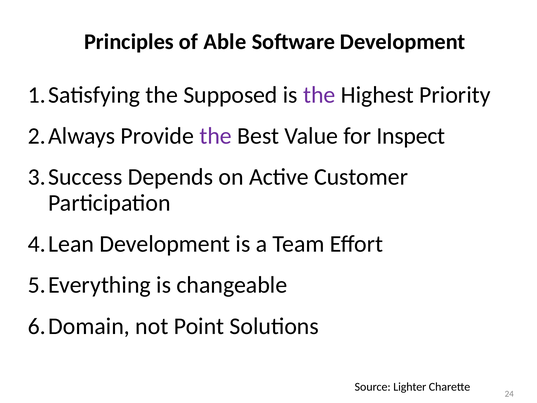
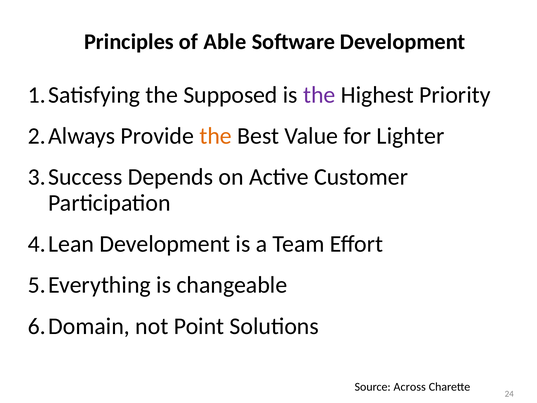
the at (216, 136) colour: purple -> orange
Inspect: Inspect -> Lighter
Lighter: Lighter -> Across
